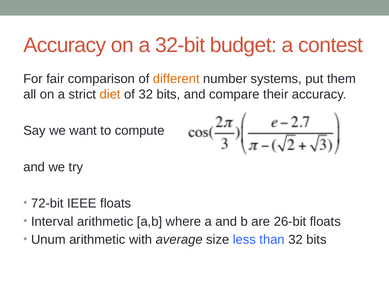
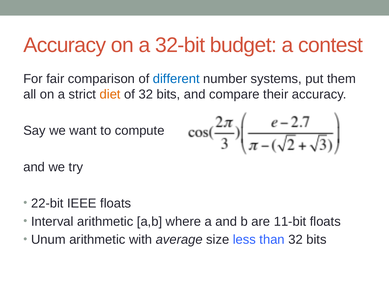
different colour: orange -> blue
72-bit: 72-bit -> 22-bit
26-bit: 26-bit -> 11-bit
